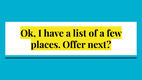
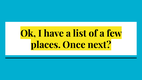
Offer: Offer -> Once
